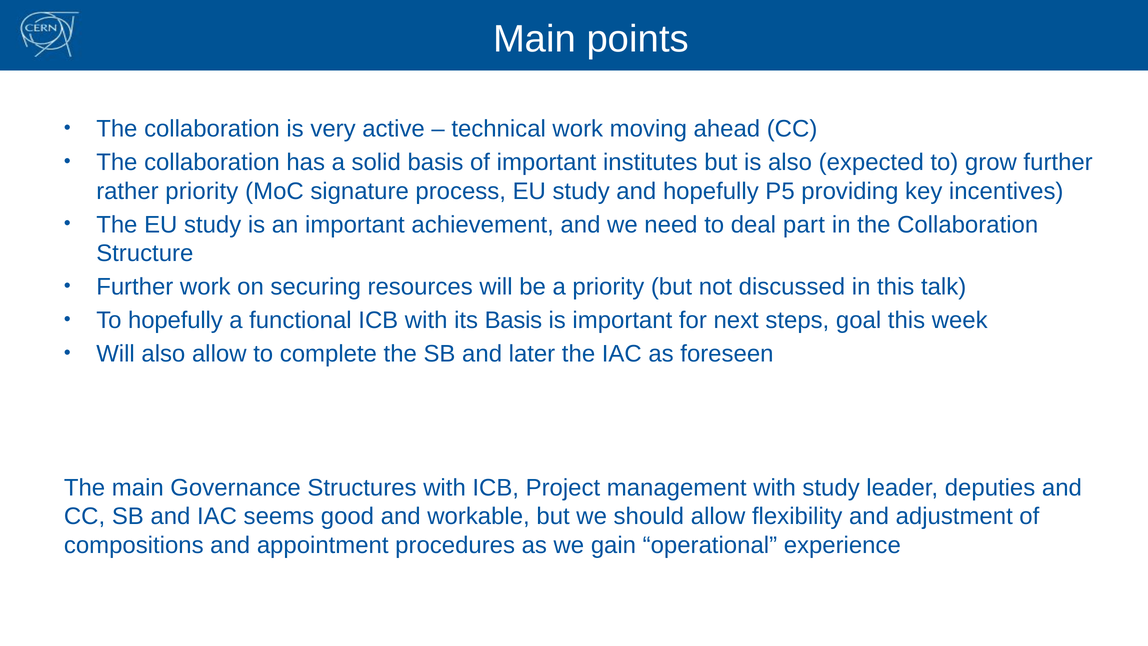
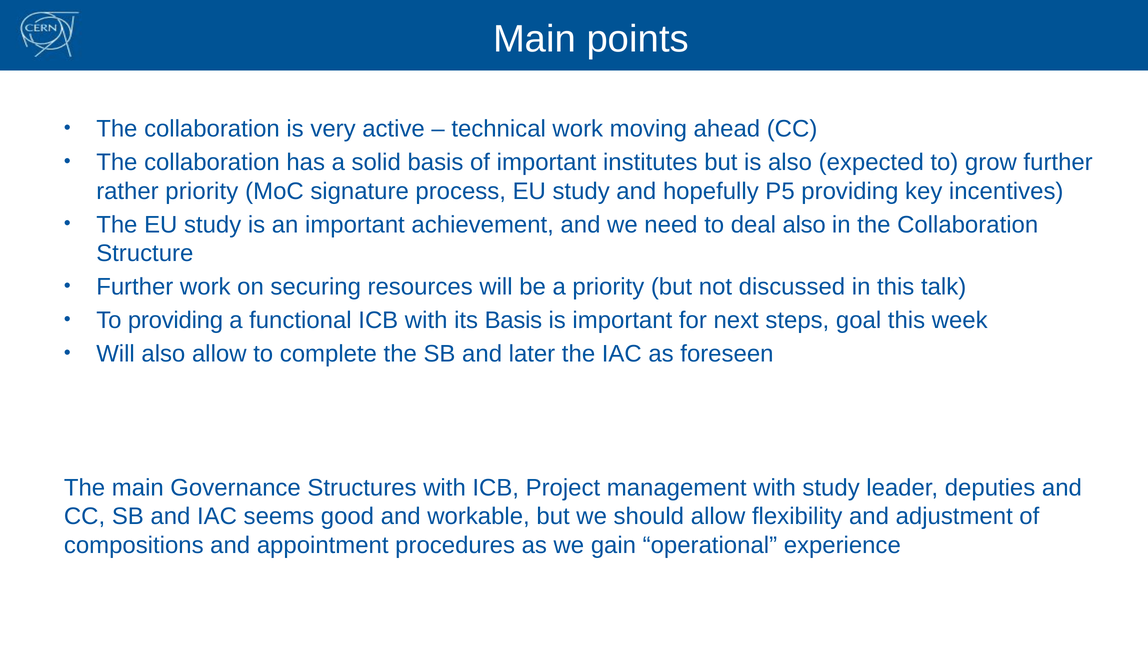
deal part: part -> also
To hopefully: hopefully -> providing
